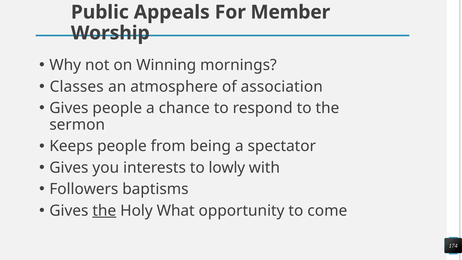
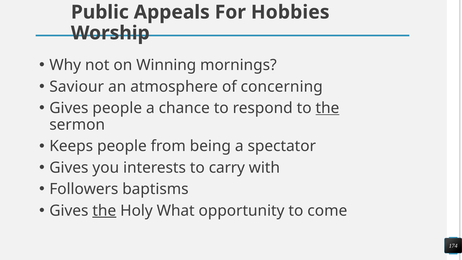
Member: Member -> Hobbies
Classes: Classes -> Saviour
association: association -> concerning
the at (327, 108) underline: none -> present
lowly: lowly -> carry
